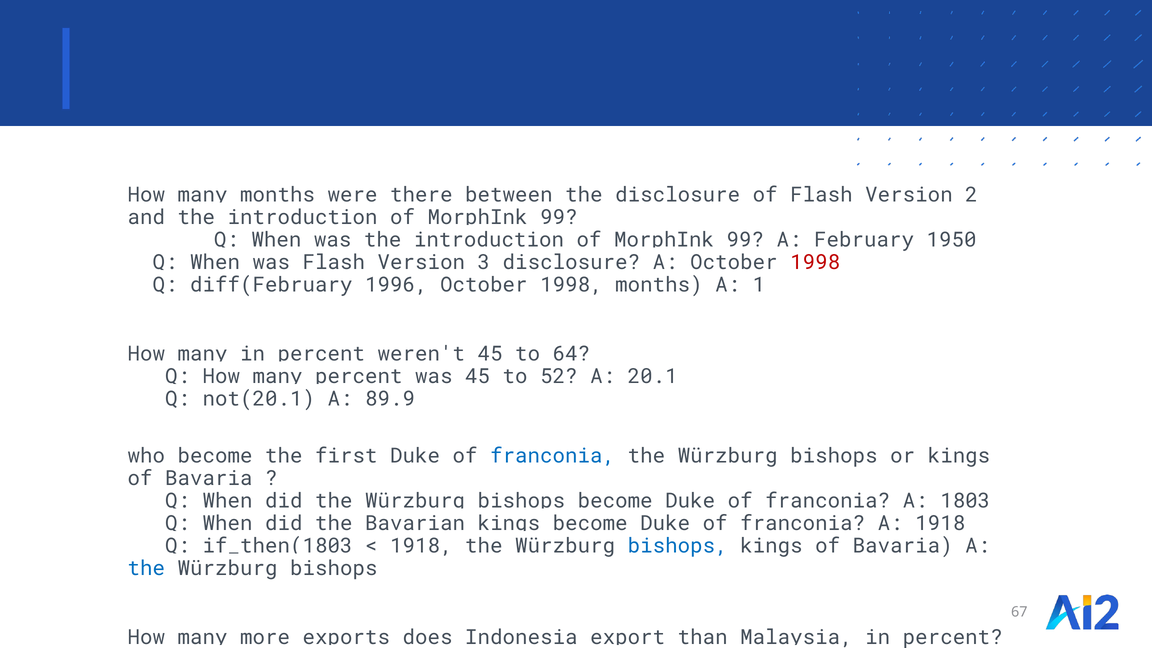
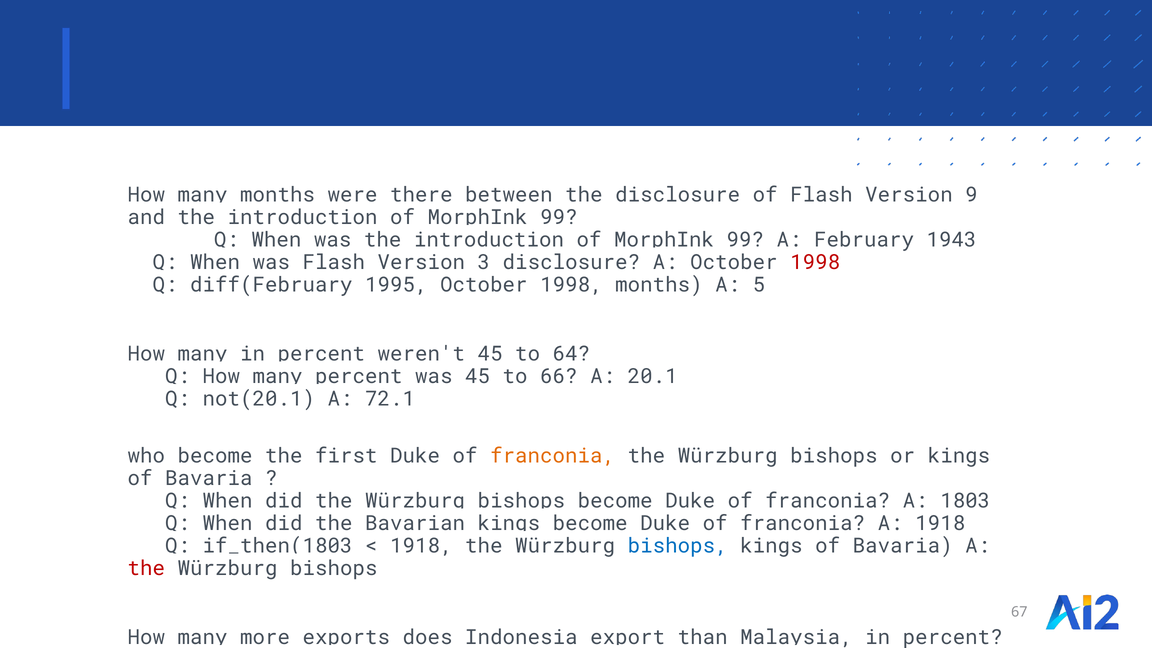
2: 2 -> 9
1950: 1950 -> 1943
1996: 1996 -> 1995
1: 1 -> 5
52: 52 -> 66
89.9: 89.9 -> 72.1
franconia at (553, 456) colour: blue -> orange
the at (146, 568) colour: blue -> red
